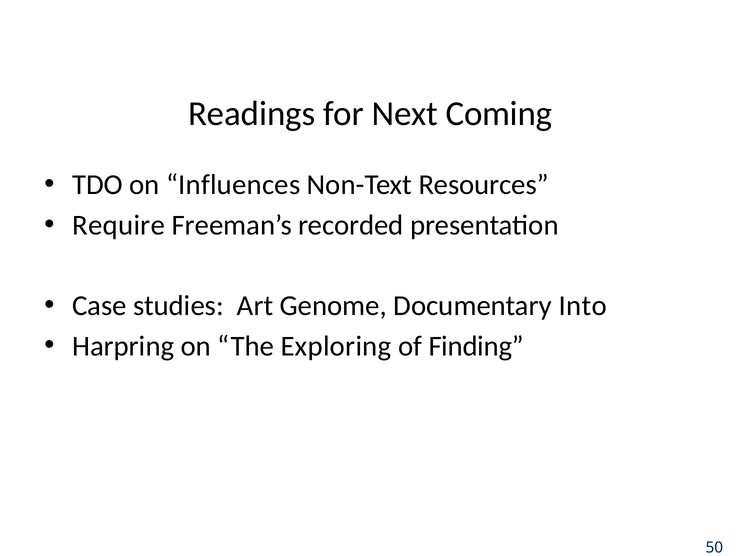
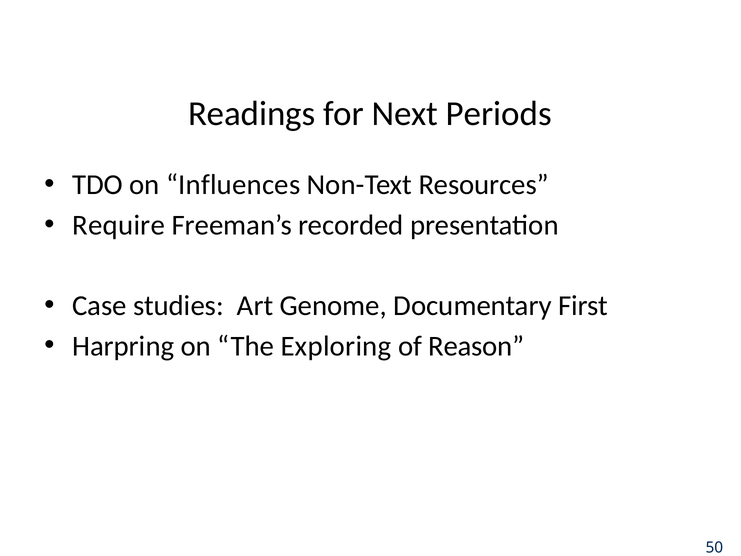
Coming: Coming -> Periods
Into: Into -> First
Finding: Finding -> Reason
